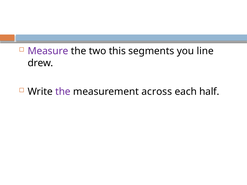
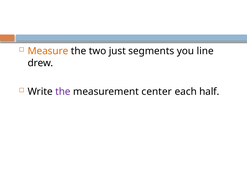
Measure colour: purple -> orange
this: this -> just
across: across -> center
